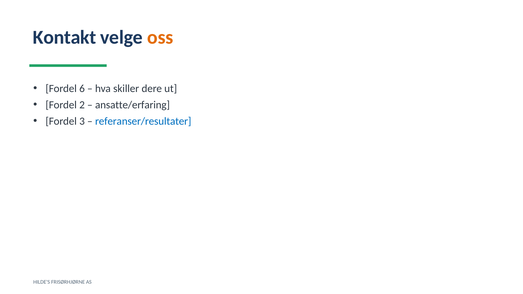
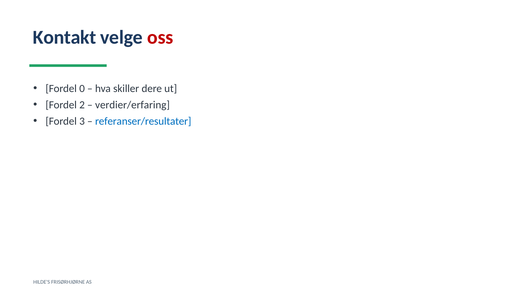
oss colour: orange -> red
6: 6 -> 0
ansatte/erfaring: ansatte/erfaring -> verdier/erfaring
